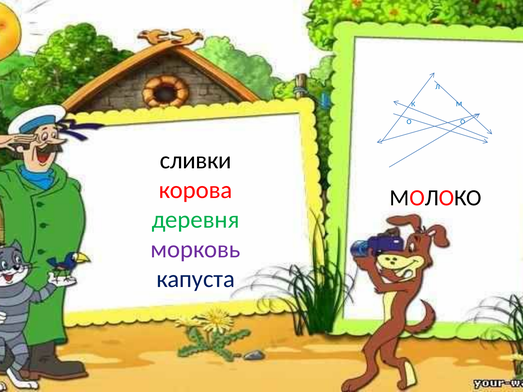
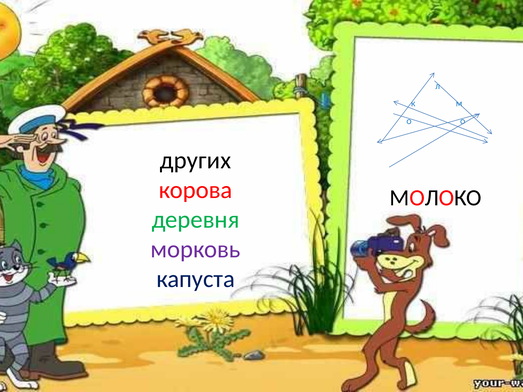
сливки: сливки -> других
